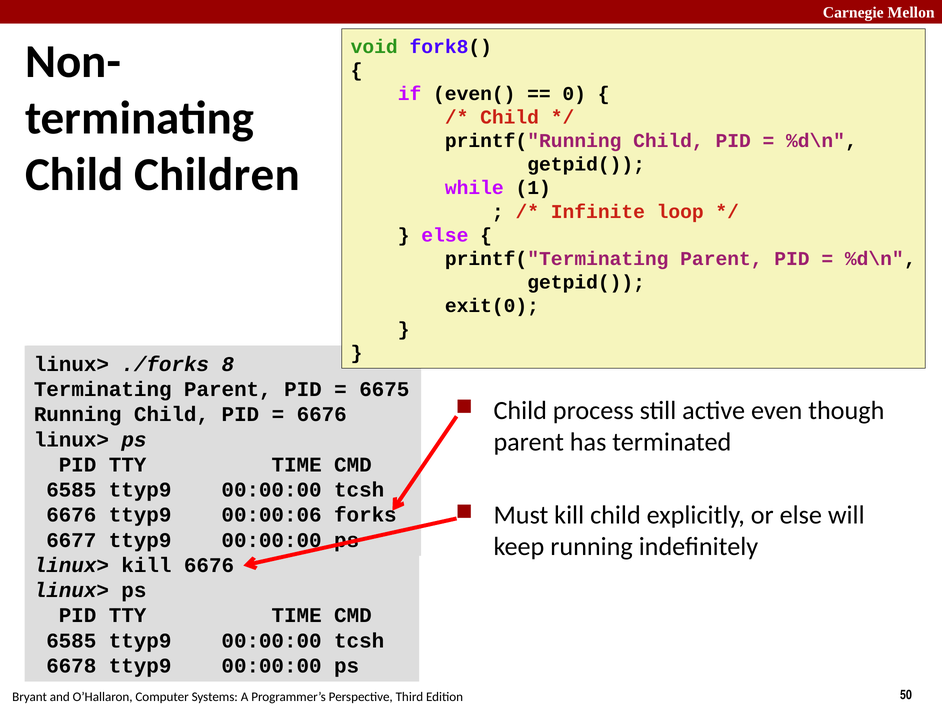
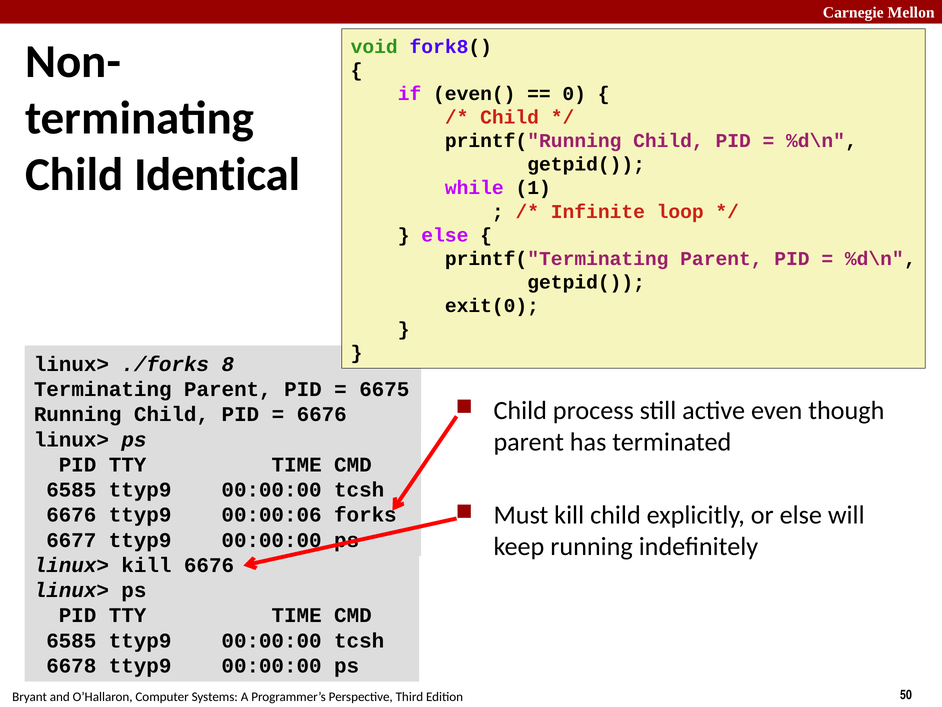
Children: Children -> Identical
